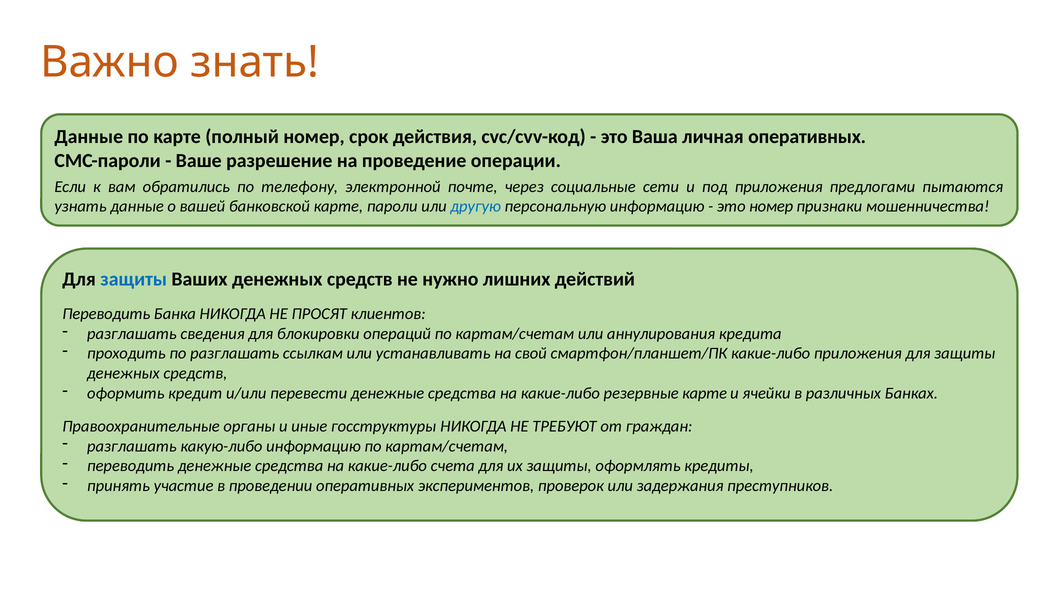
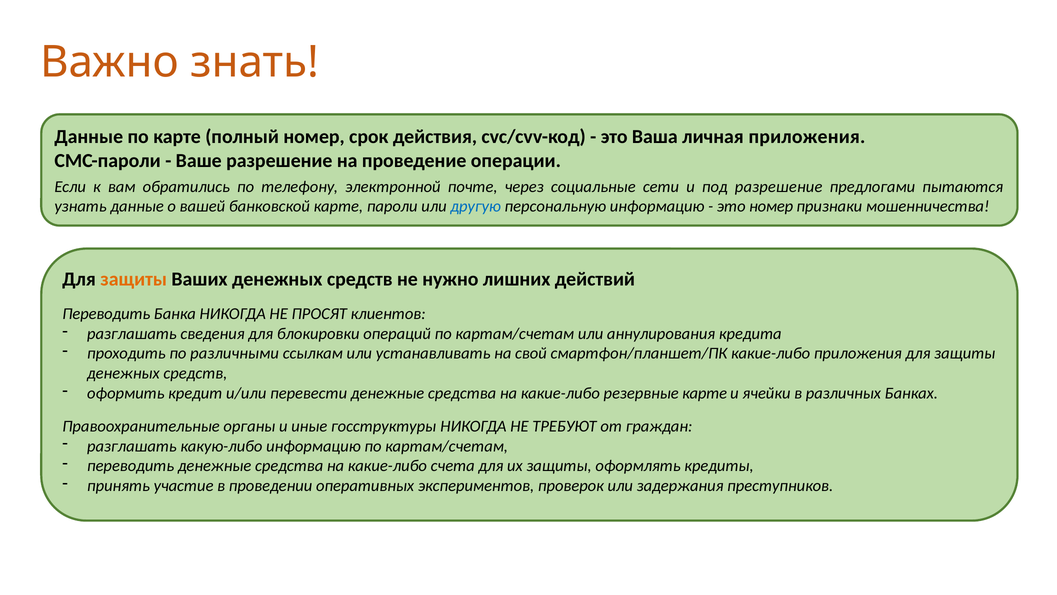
личная оперативных: оперативных -> приложения
под приложения: приложения -> разрешение
защиты at (134, 279) colour: blue -> orange
по разглашать: разглашать -> различными
